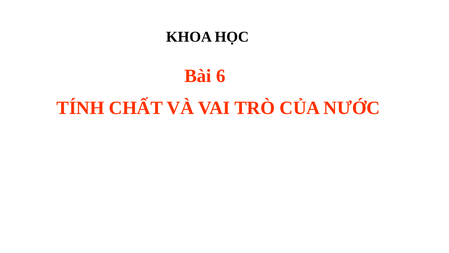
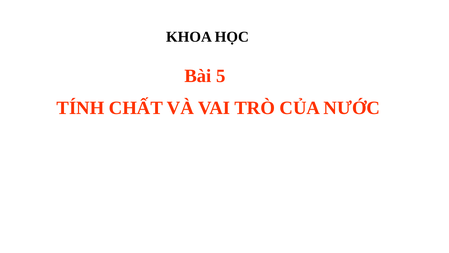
6: 6 -> 5
